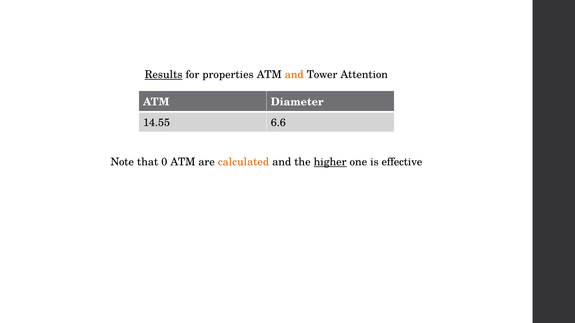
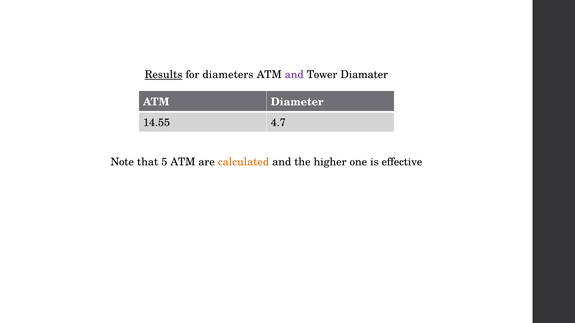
properties: properties -> diameters
and at (294, 75) colour: orange -> purple
Attention: Attention -> Diamater
6.6: 6.6 -> 4.7
0: 0 -> 5
higher underline: present -> none
